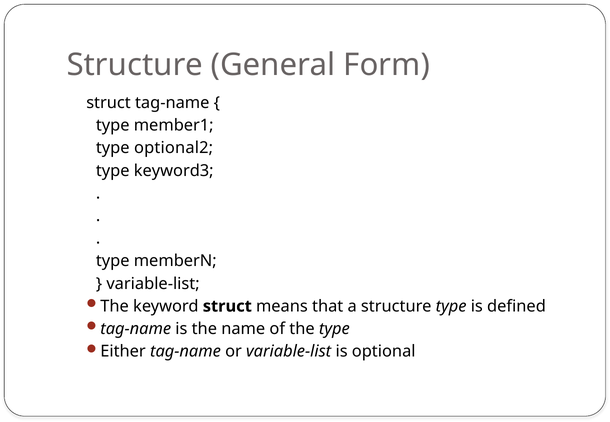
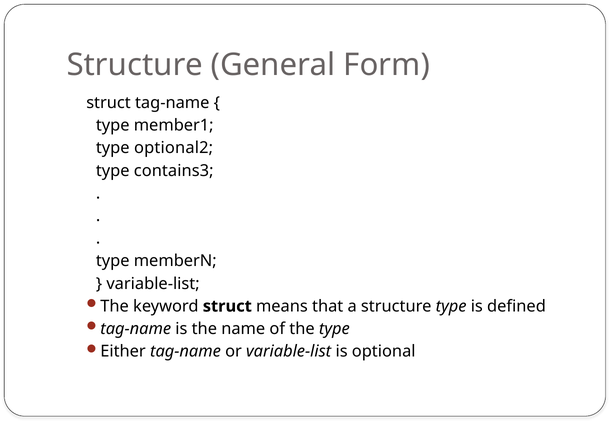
keyword3: keyword3 -> contains3
